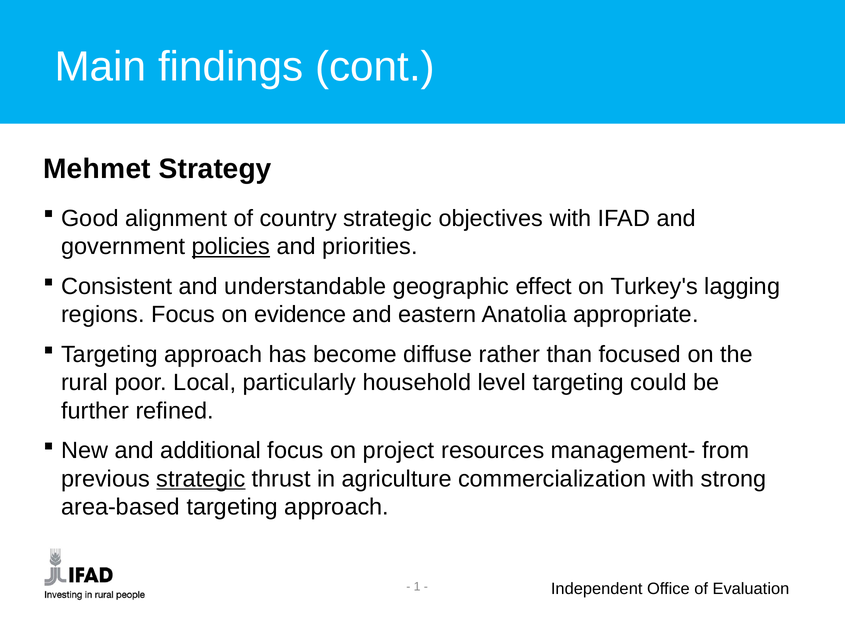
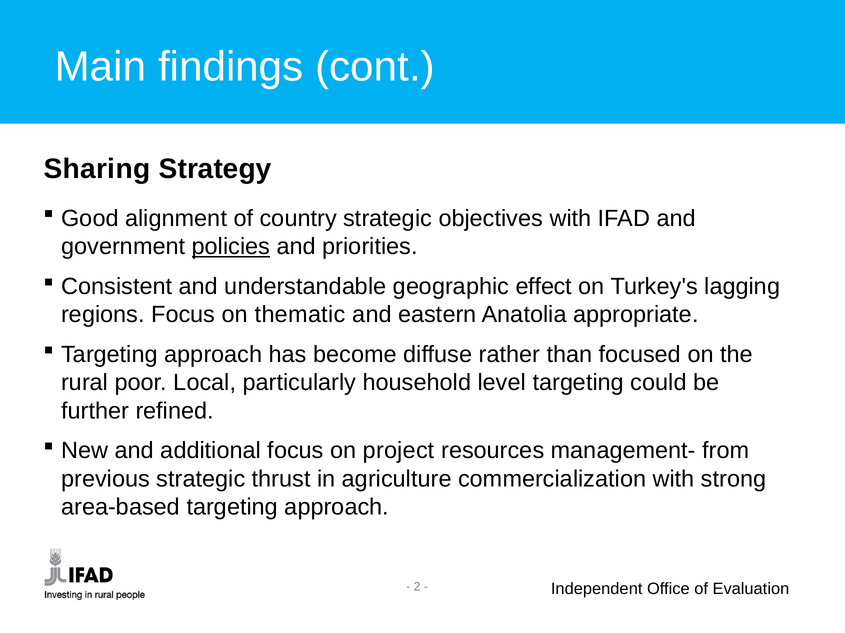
Mehmet: Mehmet -> Sharing
evidence: evidence -> thematic
strategic at (201, 479) underline: present -> none
1: 1 -> 2
